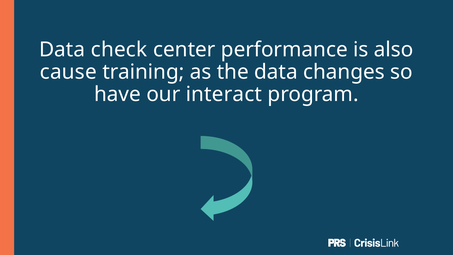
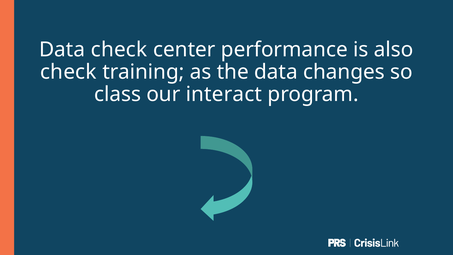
cause at (68, 72): cause -> check
have: have -> class
